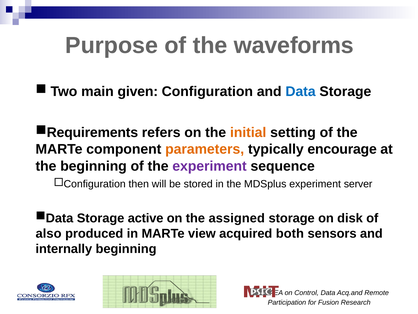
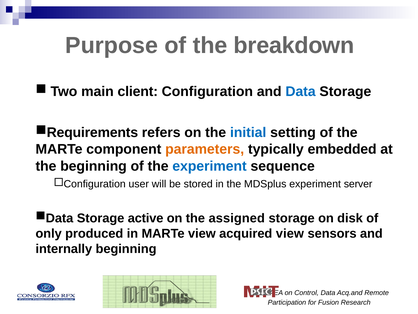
waveforms: waveforms -> breakdown
given: given -> client
initial colour: orange -> blue
encourage: encourage -> embedded
experiment at (210, 166) colour: purple -> blue
then: then -> user
also: also -> only
acquired both: both -> view
